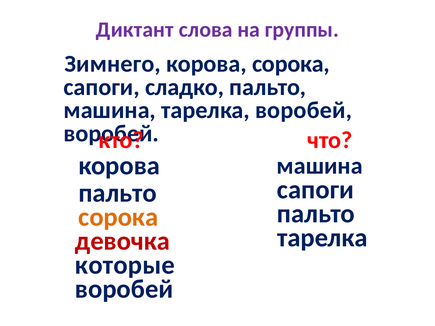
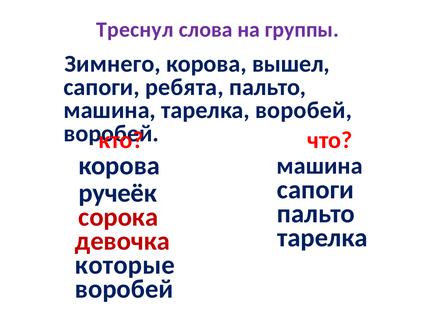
Диктант: Диктант -> Треснул
корова сорока: сорока -> вышел
сладко: сладко -> ребята
пальто at (118, 193): пальто -> ручеёк
сорока at (118, 217) colour: orange -> red
